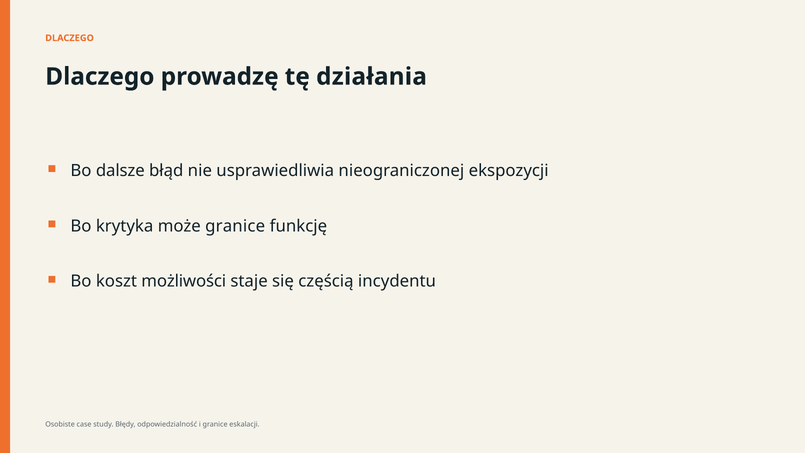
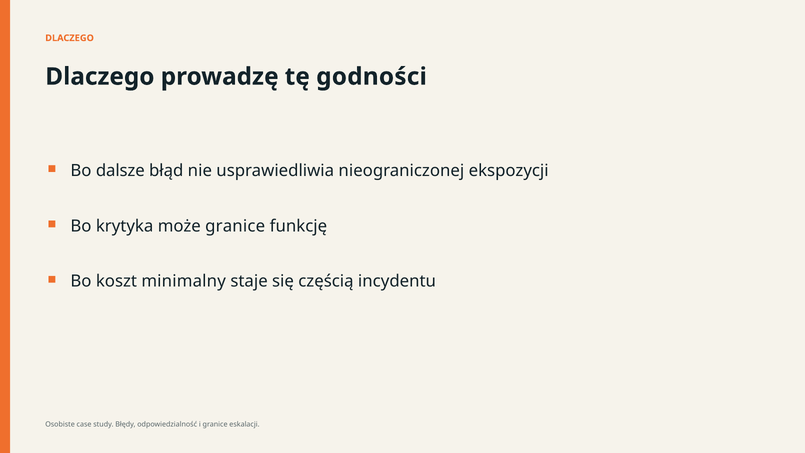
działania: działania -> godności
możliwości: możliwości -> minimalny
